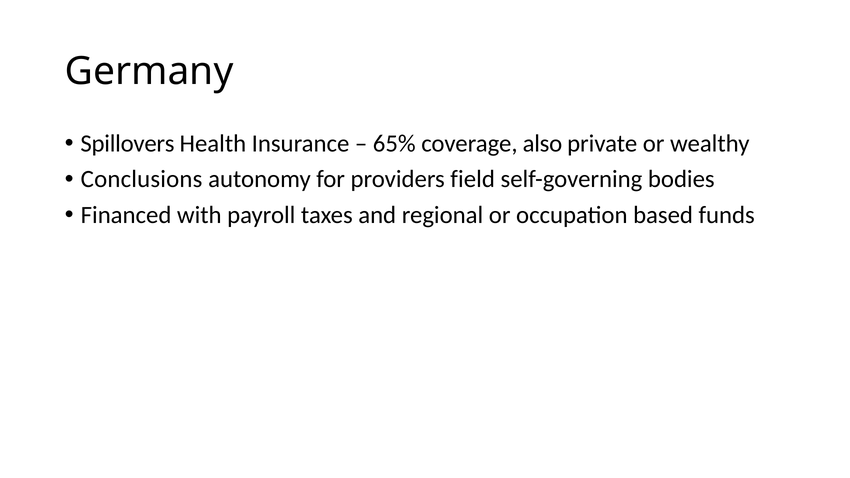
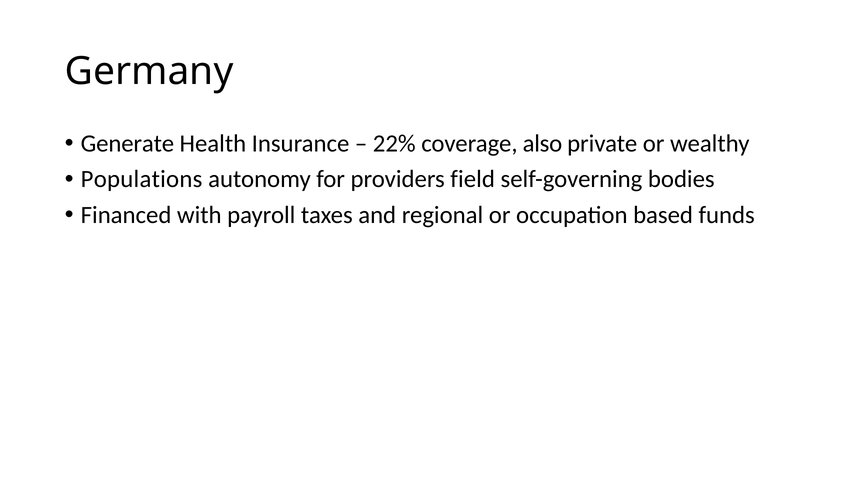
Spillovers: Spillovers -> Generate
65%: 65% -> 22%
Conclusions: Conclusions -> Populations
